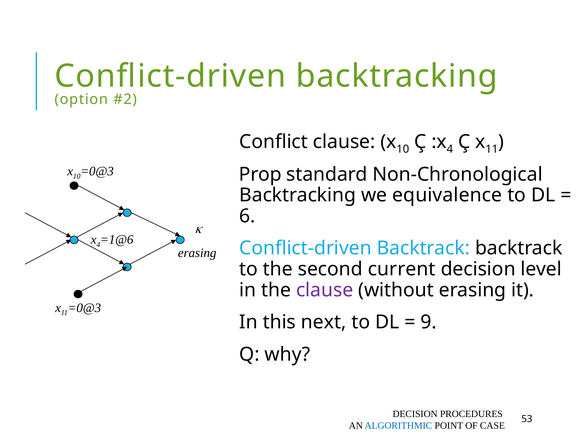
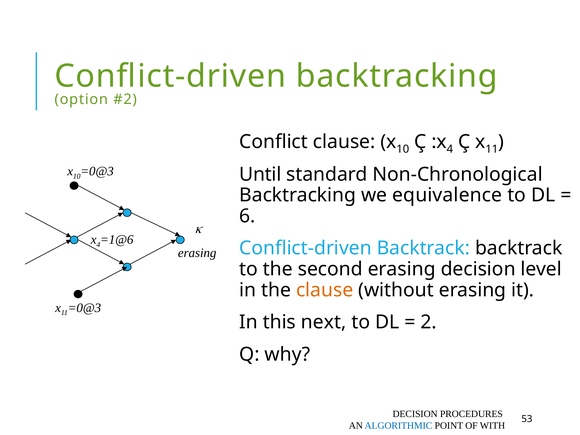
Prop: Prop -> Until
second current: current -> erasing
clause at (325, 290) colour: purple -> orange
9: 9 -> 2
CASE: CASE -> WITH
